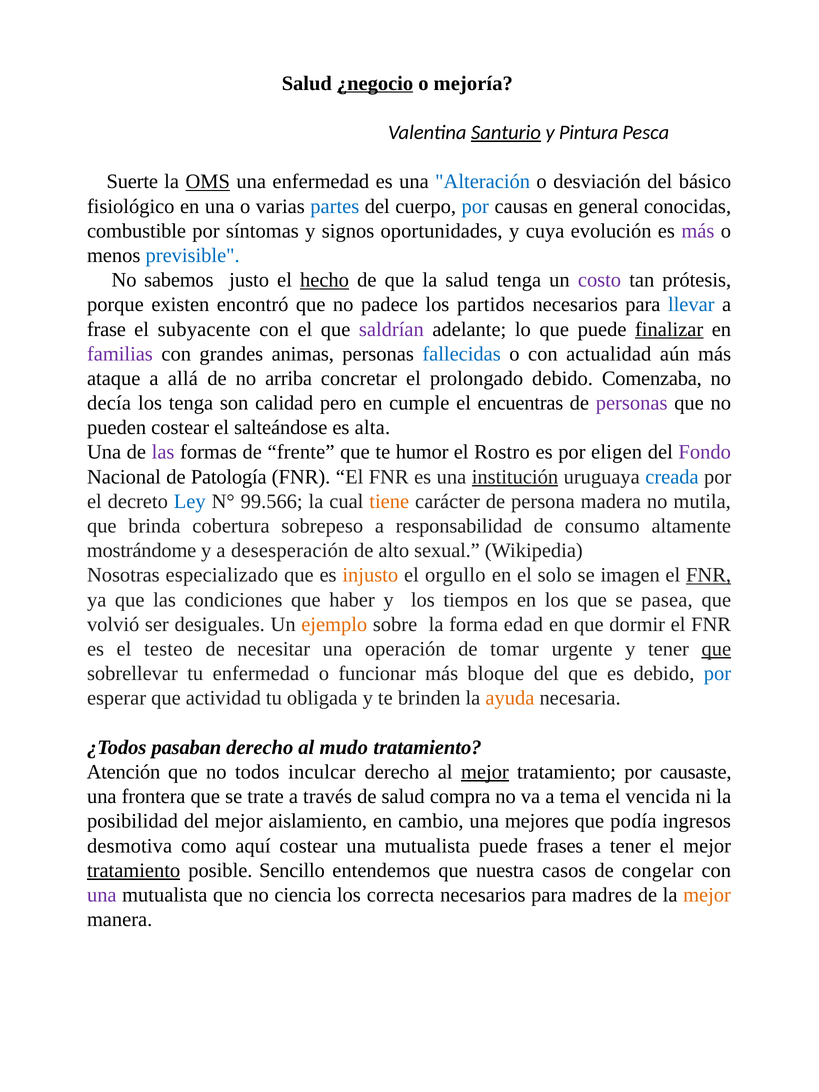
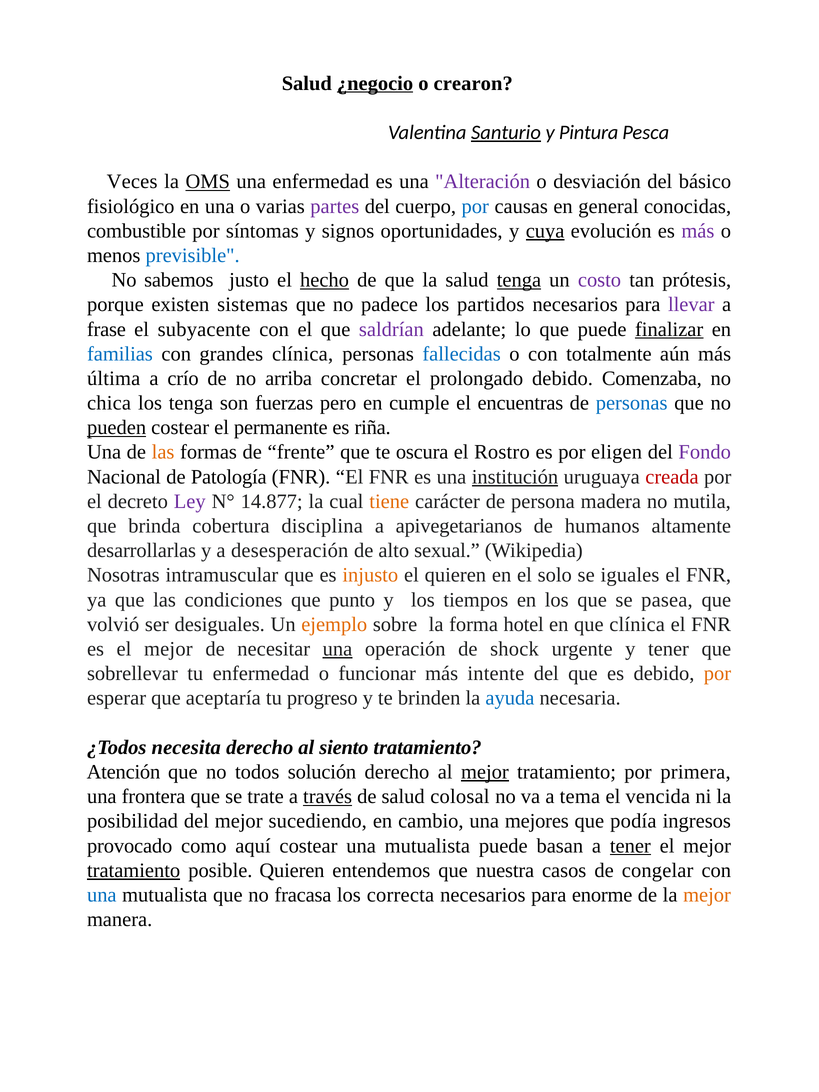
mejoría: mejoría -> crearon
Suerte: Suerte -> Veces
Alteración colour: blue -> purple
partes colour: blue -> purple
cuya underline: none -> present
tenga at (519, 280) underline: none -> present
encontró: encontró -> sistemas
llevar colour: blue -> purple
familias colour: purple -> blue
grandes animas: animas -> clínica
actualidad: actualidad -> totalmente
ataque: ataque -> última
allá: allá -> crío
decía: decía -> chica
calidad: calidad -> fuerzas
personas at (632, 403) colour: purple -> blue
pueden underline: none -> present
salteándose: salteándose -> permanente
alta: alta -> riña
las at (163, 452) colour: purple -> orange
humor: humor -> oscura
creada colour: blue -> red
Ley colour: blue -> purple
99.566: 99.566 -> 14.877
sobrepeso: sobrepeso -> disciplina
responsabilidad: responsabilidad -> apivegetarianos
consumo: consumo -> humanos
mostrándome: mostrándome -> desarrollarlas
especializado: especializado -> intramuscular
el orgullo: orgullo -> quieren
imagen: imagen -> iguales
FNR at (709, 575) underline: present -> none
haber: haber -> punto
edad: edad -> hotel
que dormir: dormir -> clínica
es el testeo: testeo -> mejor
una at (338, 649) underline: none -> present
tomar: tomar -> shock
que at (716, 649) underline: present -> none
bloque: bloque -> intente
por at (717, 674) colour: blue -> orange
actividad: actividad -> aceptaría
obligada: obligada -> progreso
ayuda colour: orange -> blue
pasaban: pasaban -> necesita
mudo: mudo -> siento
inculcar: inculcar -> solución
causaste: causaste -> primera
través underline: none -> present
compra: compra -> colosal
aislamiento: aislamiento -> sucediendo
desmotiva: desmotiva -> provocado
frases: frases -> basan
tener at (630, 846) underline: none -> present
posible Sencillo: Sencillo -> Quieren
una at (102, 895) colour: purple -> blue
ciencia: ciencia -> fracasa
madres: madres -> enorme
